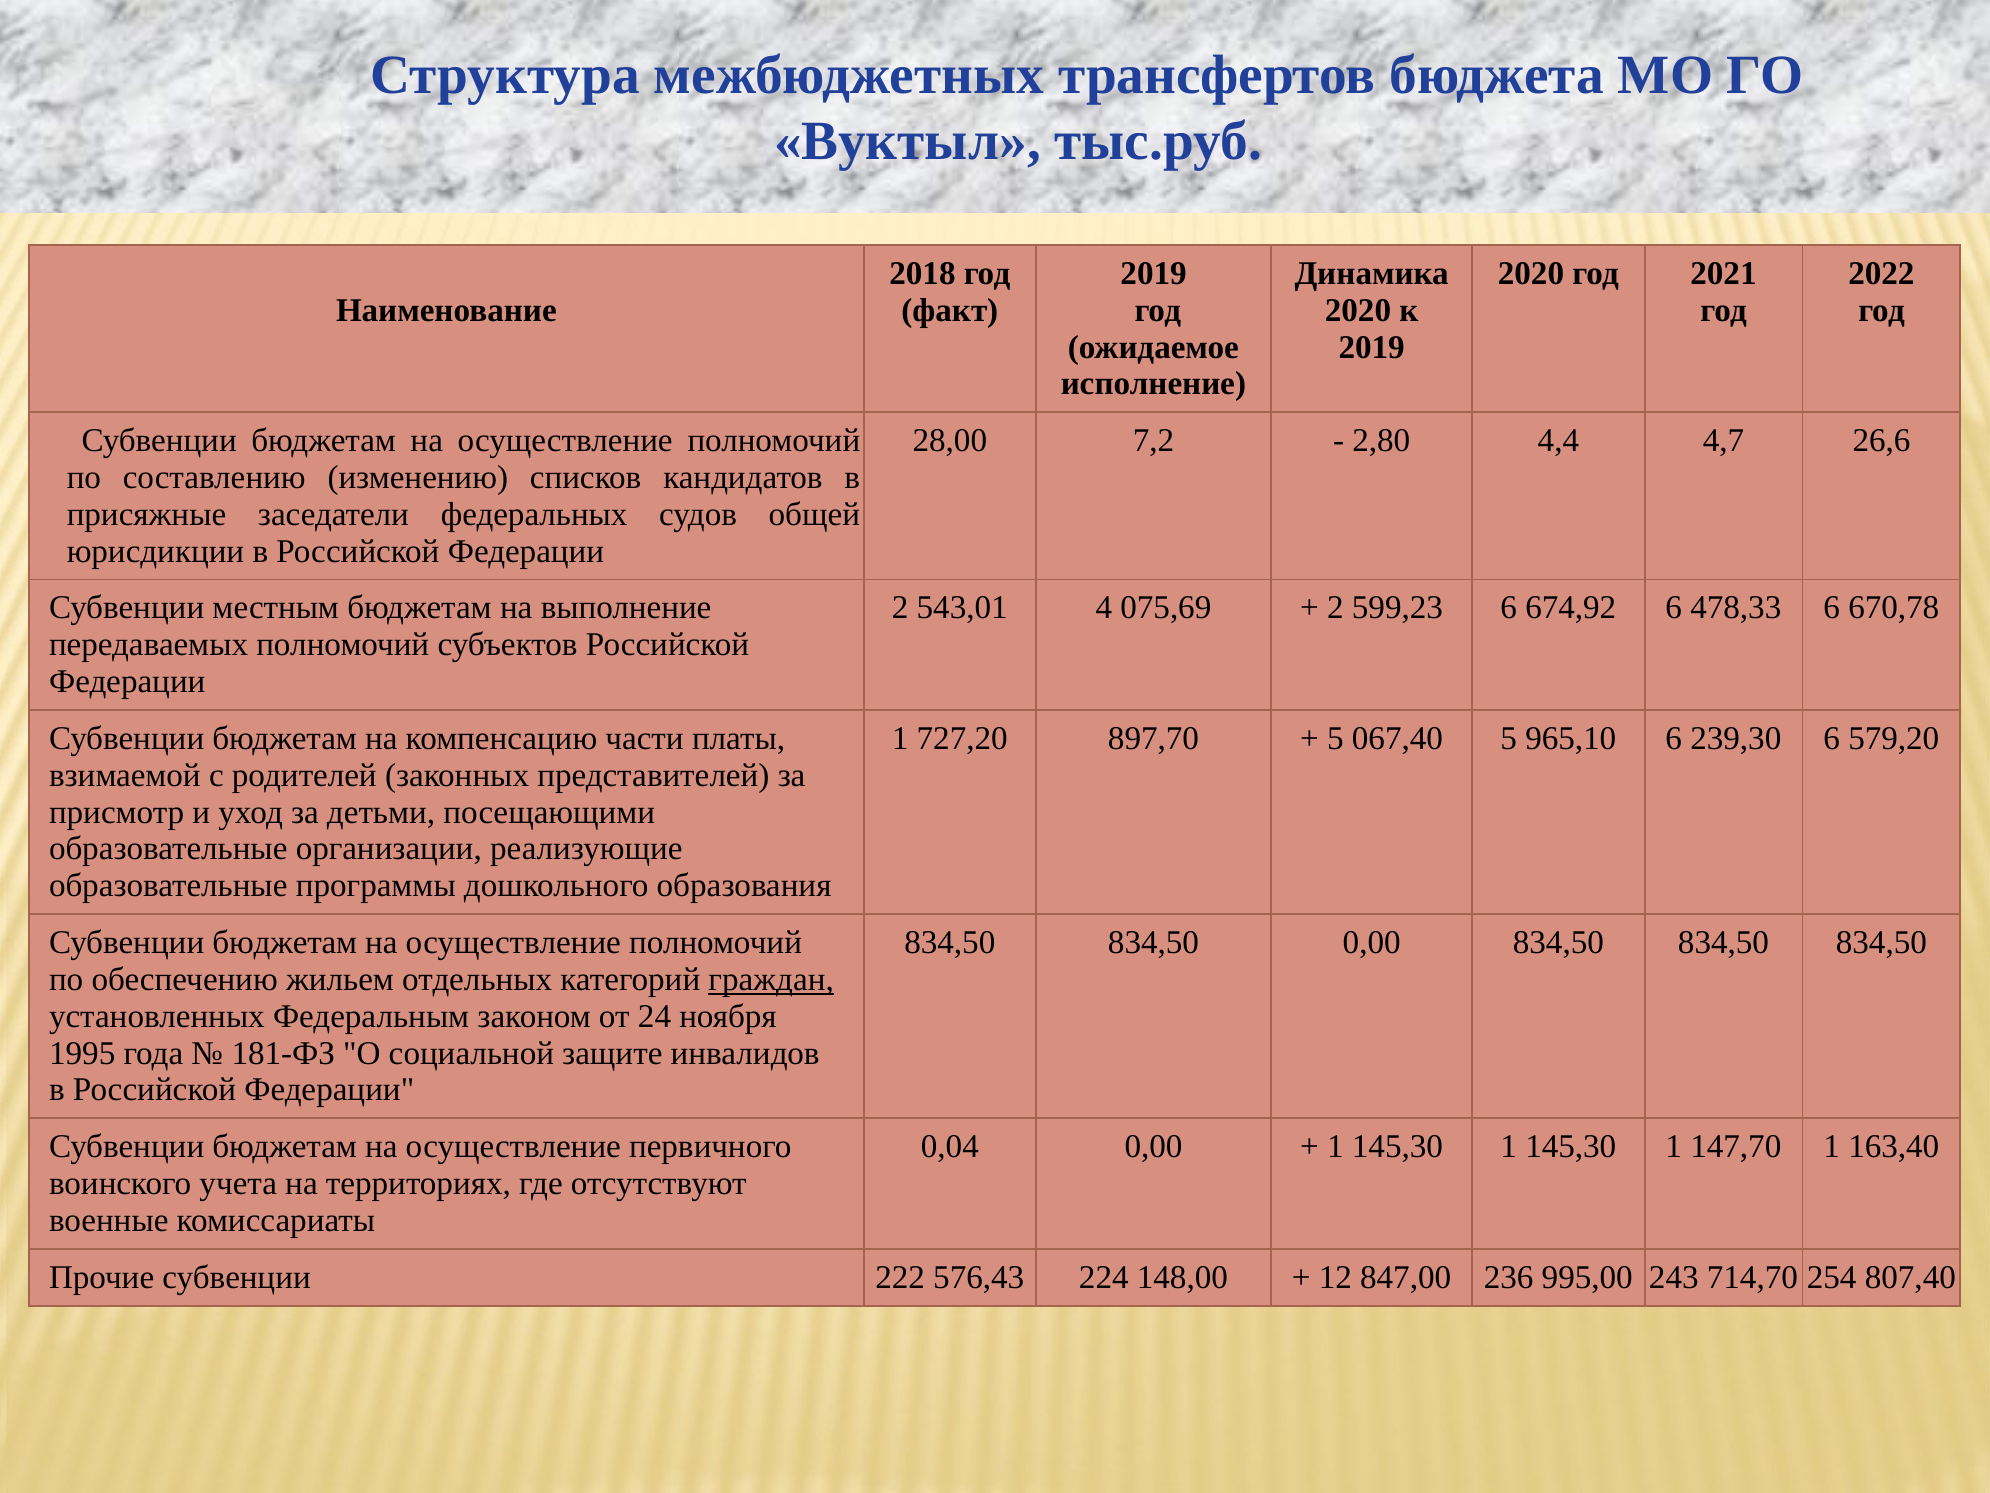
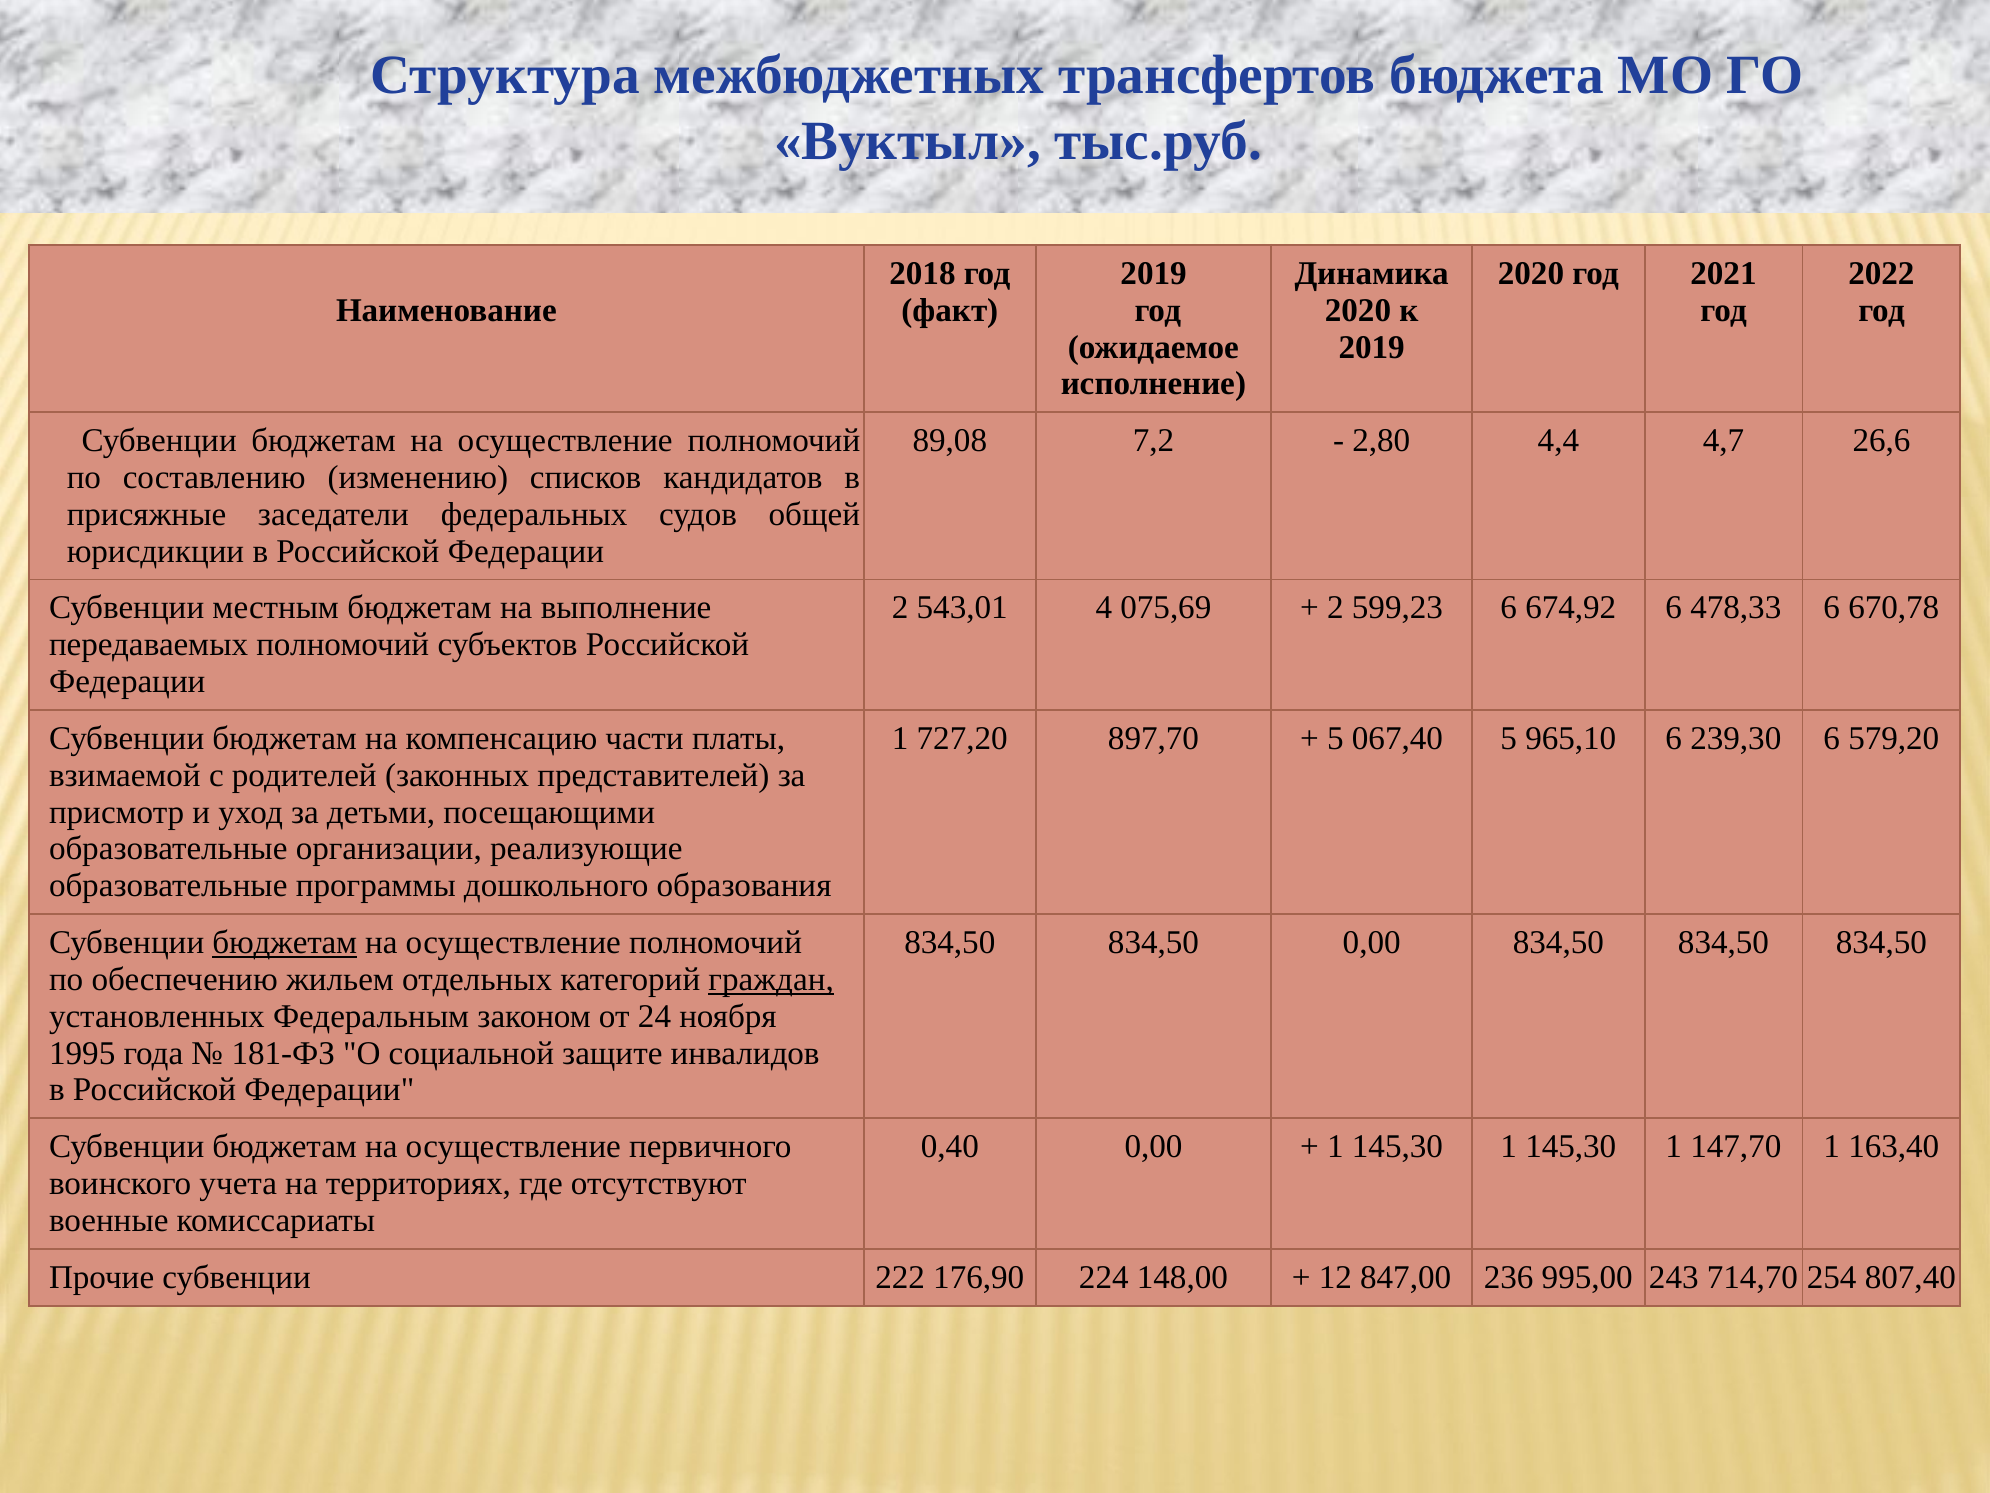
28,00: 28,00 -> 89,08
бюджетам at (285, 942) underline: none -> present
0,04: 0,04 -> 0,40
576,43: 576,43 -> 176,90
